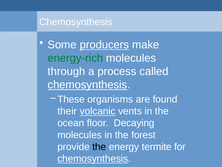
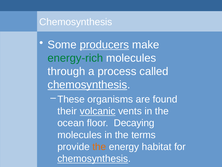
forest: forest -> terms
the at (99, 146) colour: black -> orange
termite: termite -> habitat
